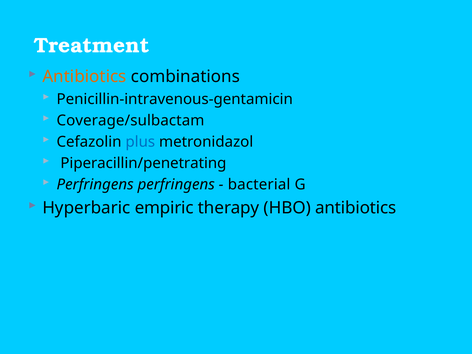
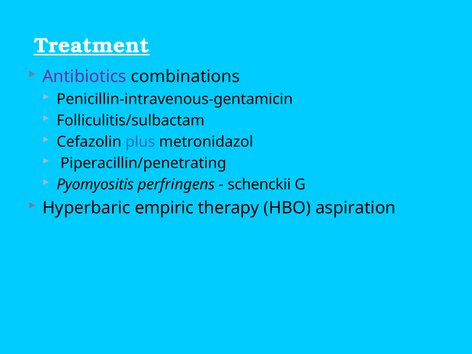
Treatment underline: none -> present
Antibiotics at (84, 77) colour: orange -> purple
Coverage/sulbactam: Coverage/sulbactam -> Folliculitis/sulbactam
Perfringens at (95, 184): Perfringens -> Pyomyositis
bacterial: bacterial -> schenckii
HBO antibiotics: antibiotics -> aspiration
